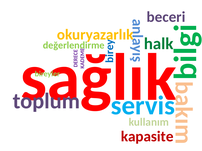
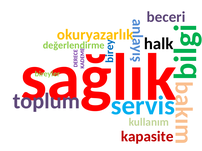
halk colour: green -> black
